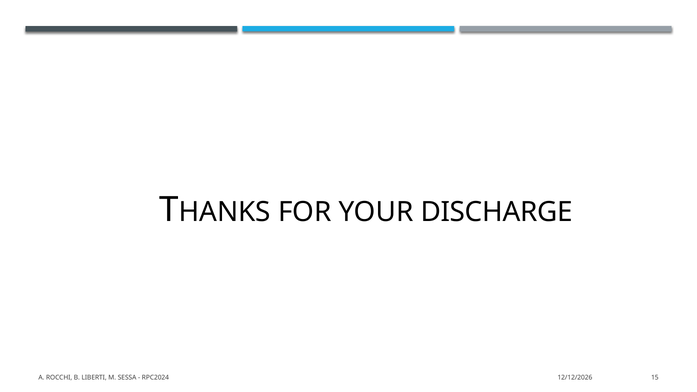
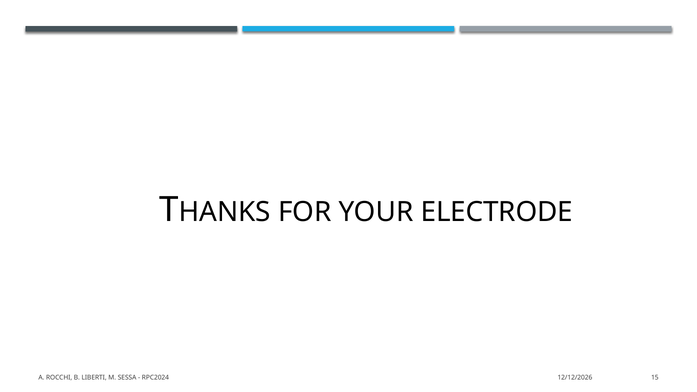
DISCHARGE: DISCHARGE -> ELECTRODE
